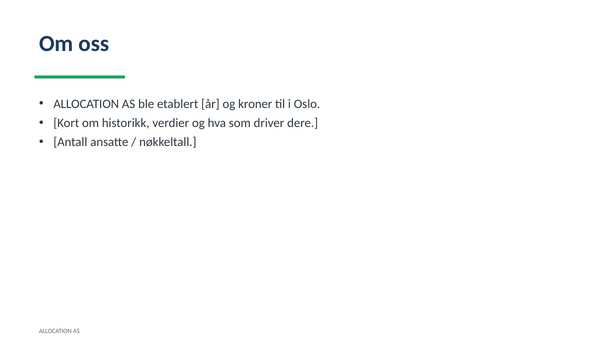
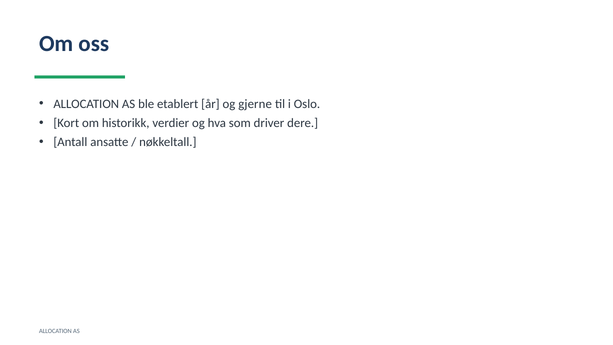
kroner: kroner -> gjerne
